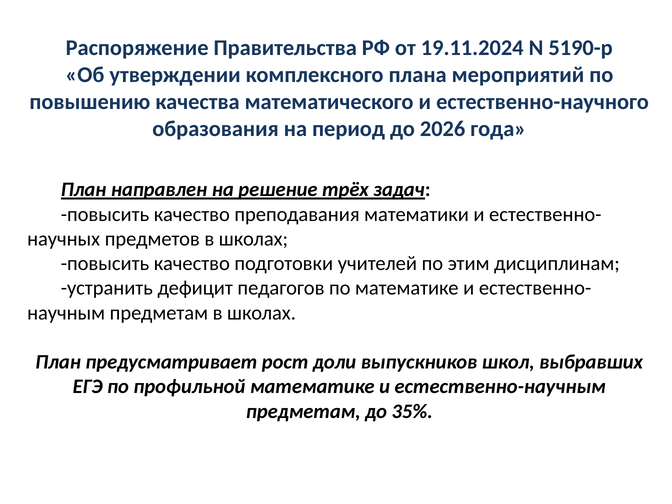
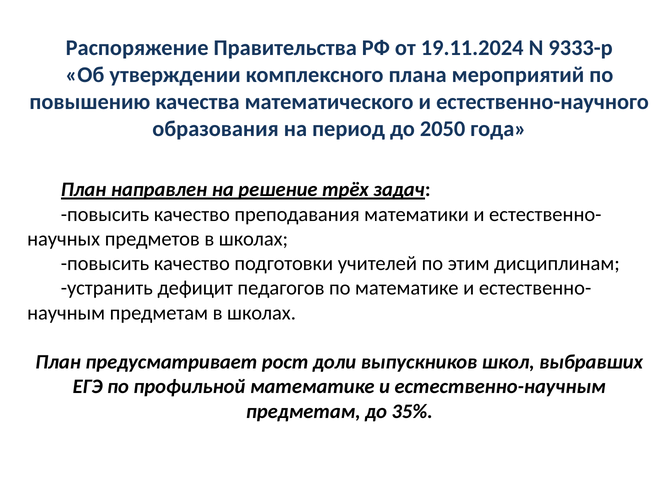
5190-р: 5190-р -> 9333-р
2026: 2026 -> 2050
